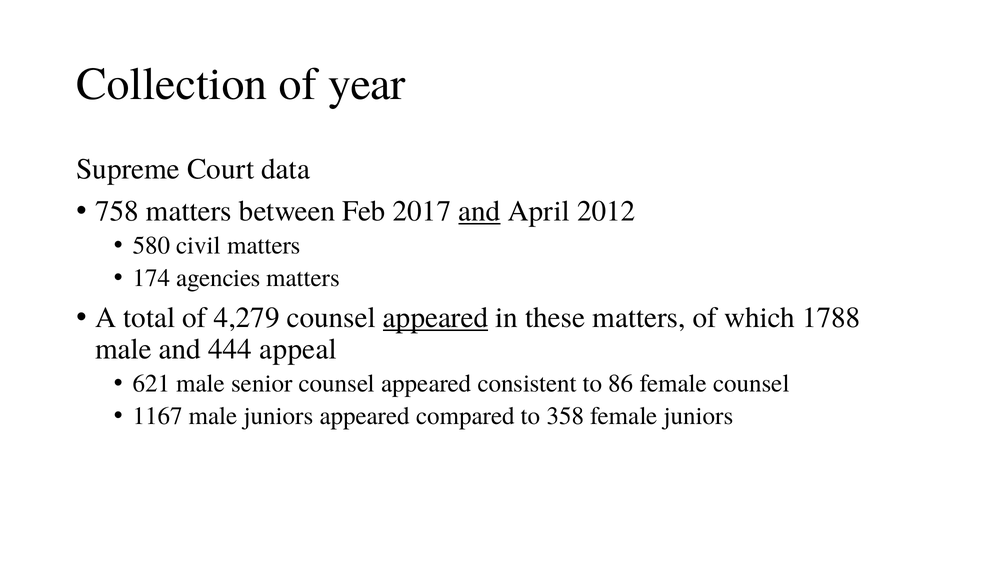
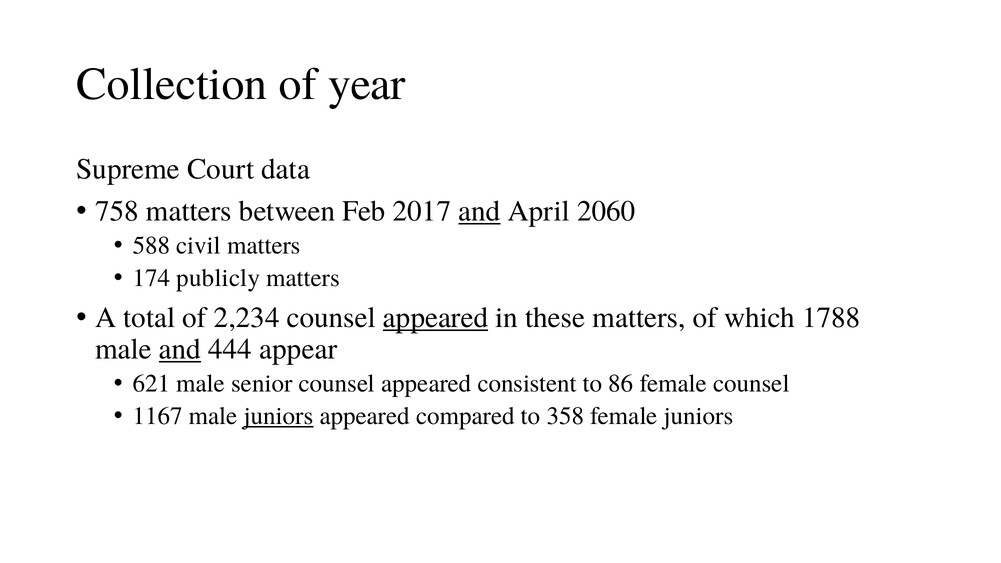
2012: 2012 -> 2060
580: 580 -> 588
agencies: agencies -> publicly
4,279: 4,279 -> 2,234
and at (180, 349) underline: none -> present
appeal: appeal -> appear
juniors at (278, 416) underline: none -> present
